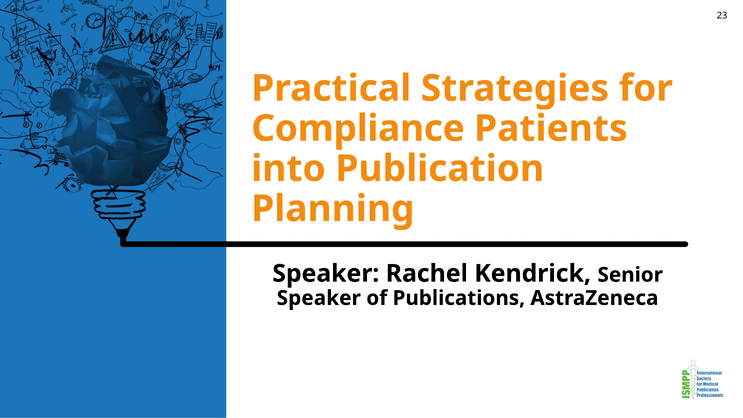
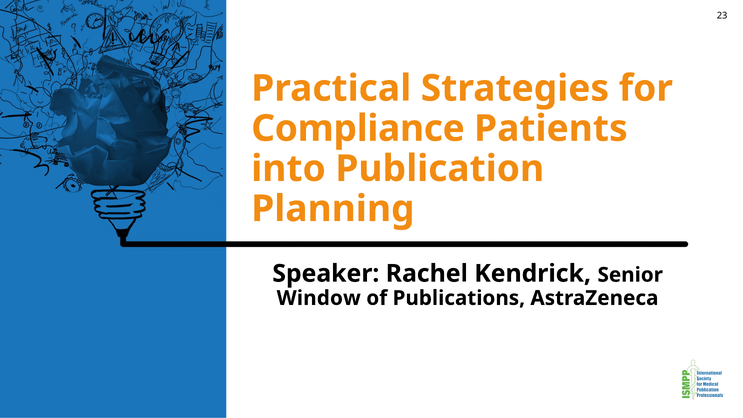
Speaker at (319, 298): Speaker -> Window
